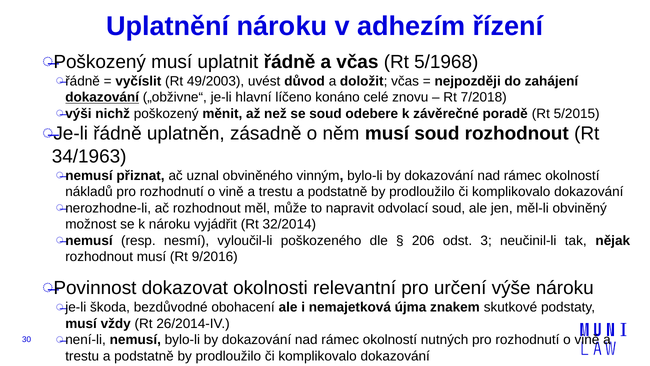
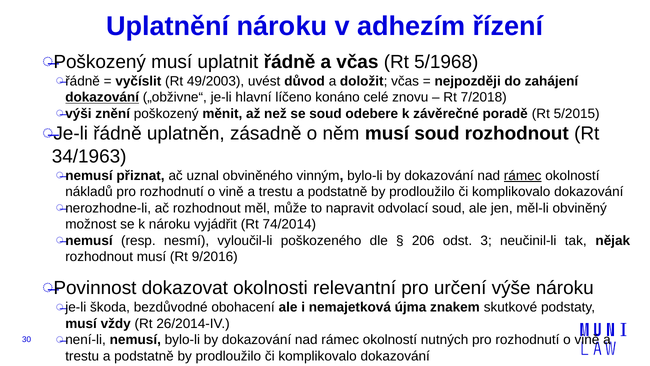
nichž: nichž -> znění
rámec at (523, 175) underline: none -> present
32/2014: 32/2014 -> 74/2014
